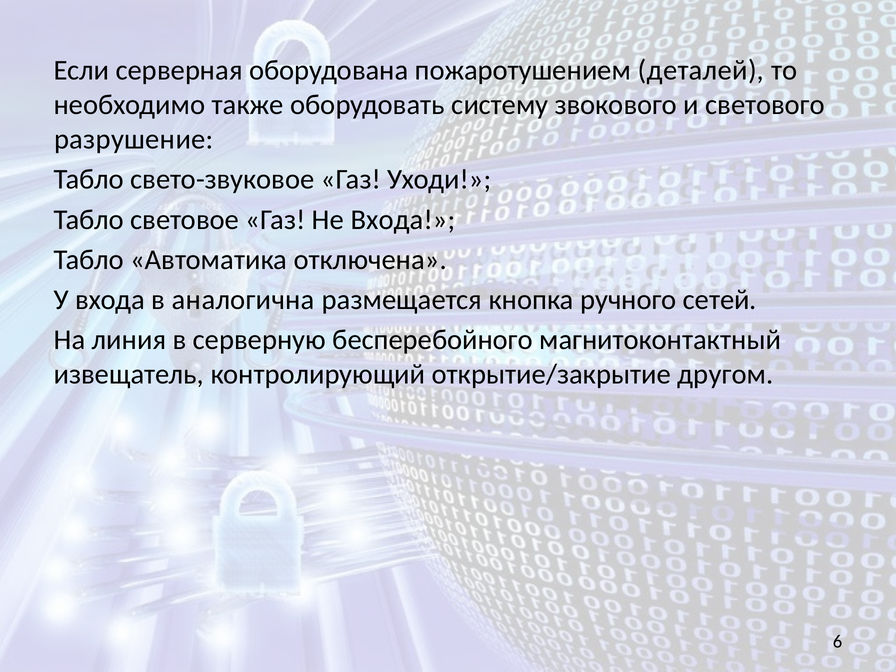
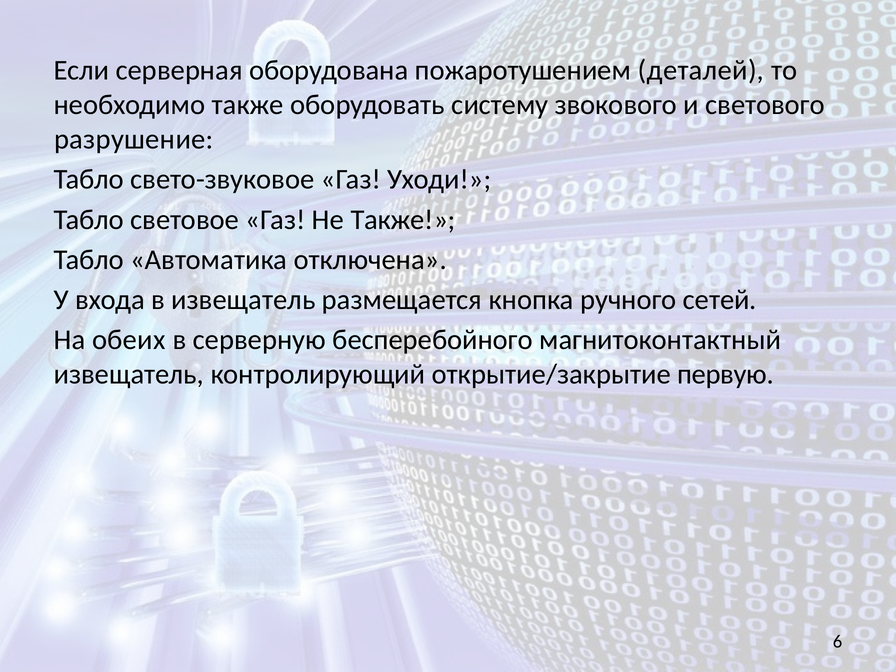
Не Входа: Входа -> Также
в аналогична: аналогична -> извещатель
линия: линия -> обеих
другом: другом -> первую
